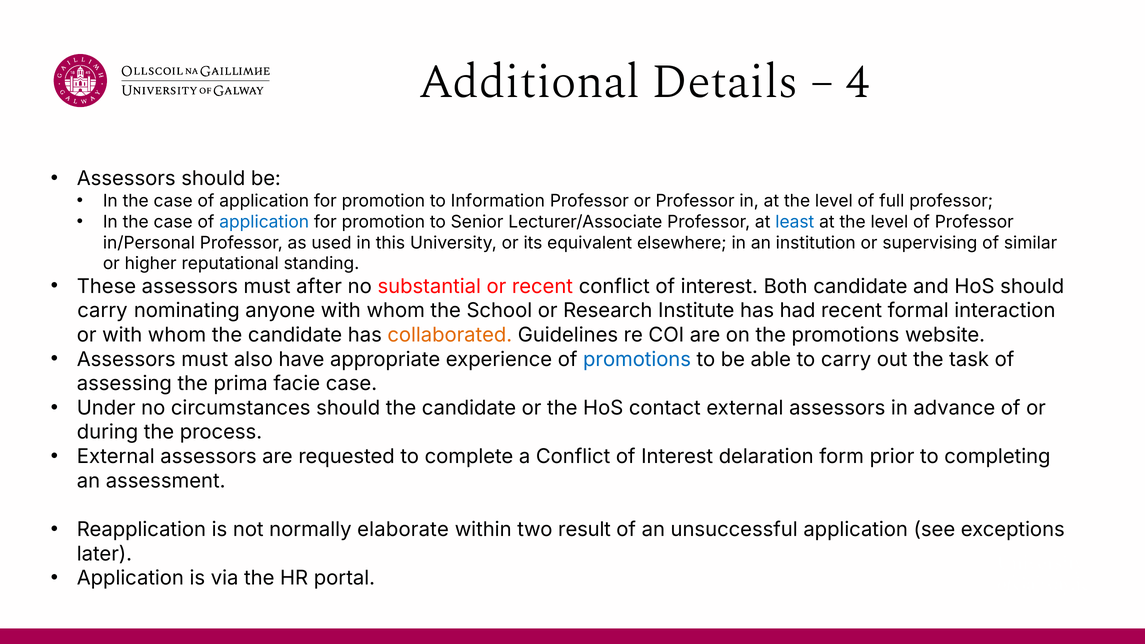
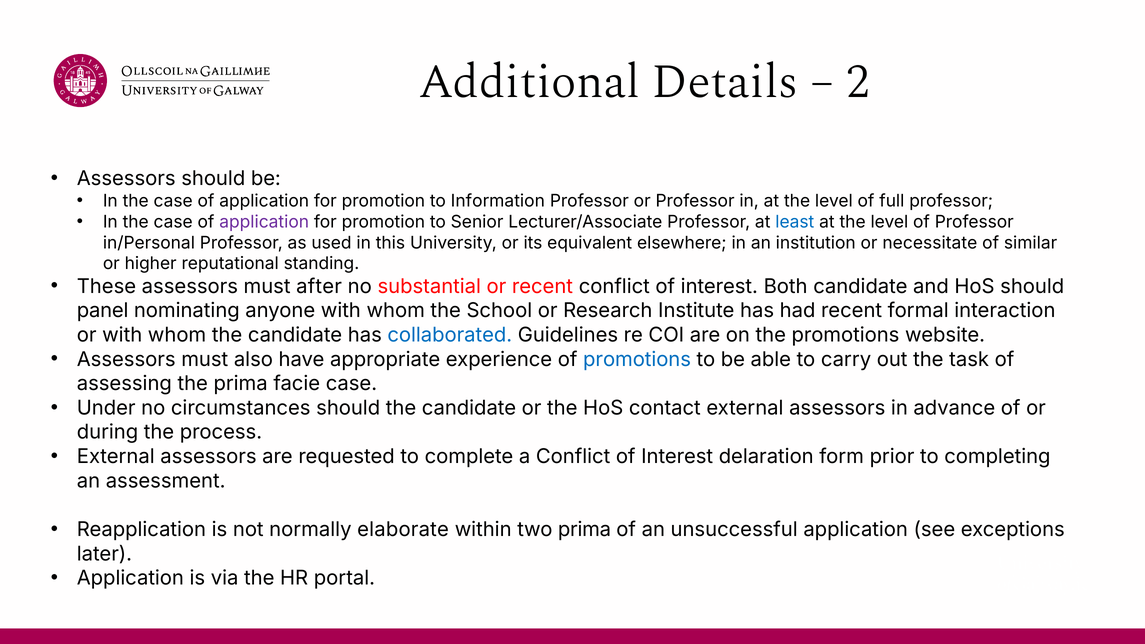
4: 4 -> 2
application at (264, 222) colour: blue -> purple
supervising: supervising -> necessitate
carry at (102, 311): carry -> panel
collaborated colour: orange -> blue
two result: result -> prima
